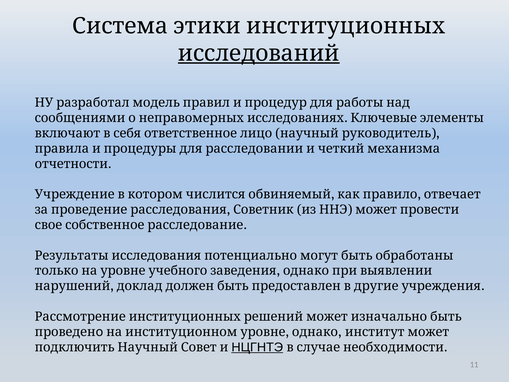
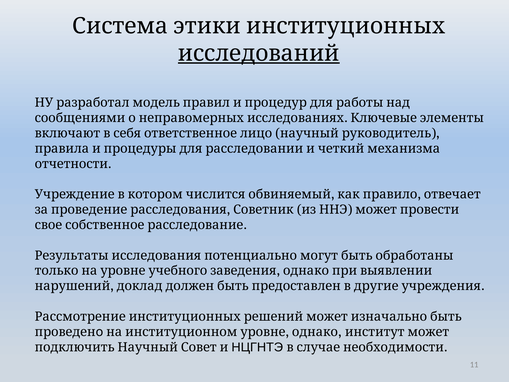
НЦГНТЭ underline: present -> none
